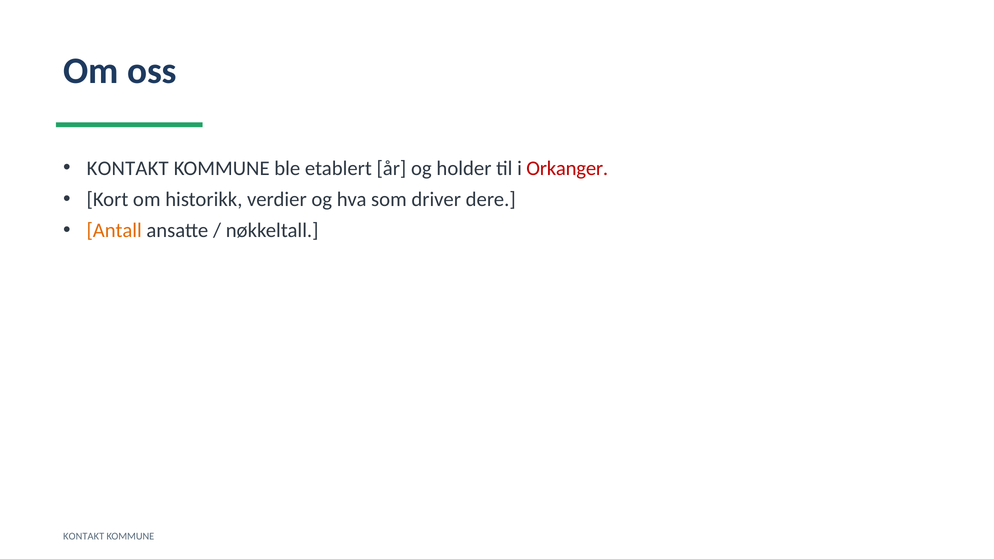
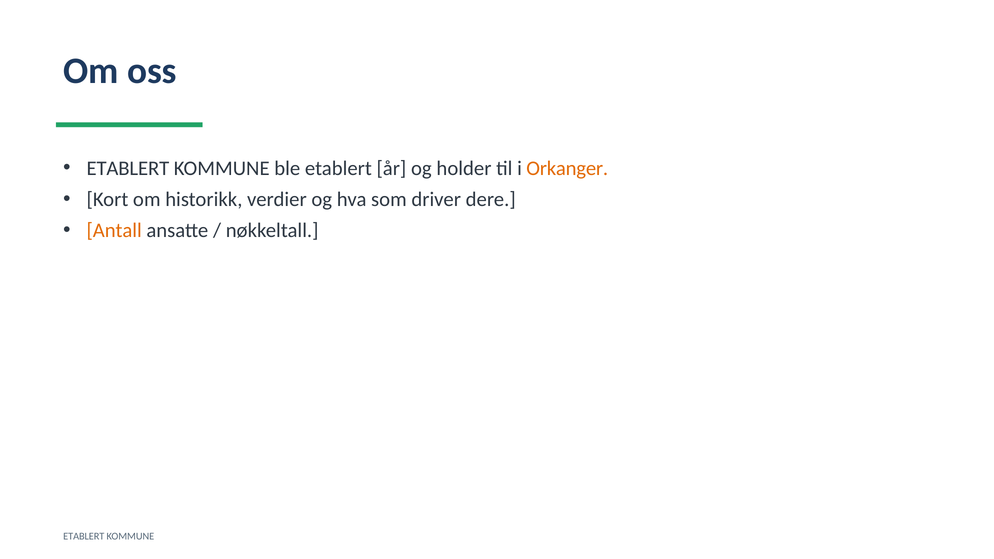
KONTAKT at (128, 168): KONTAKT -> ETABLERT
Orkanger colour: red -> orange
KONTAKT at (84, 536): KONTAKT -> ETABLERT
